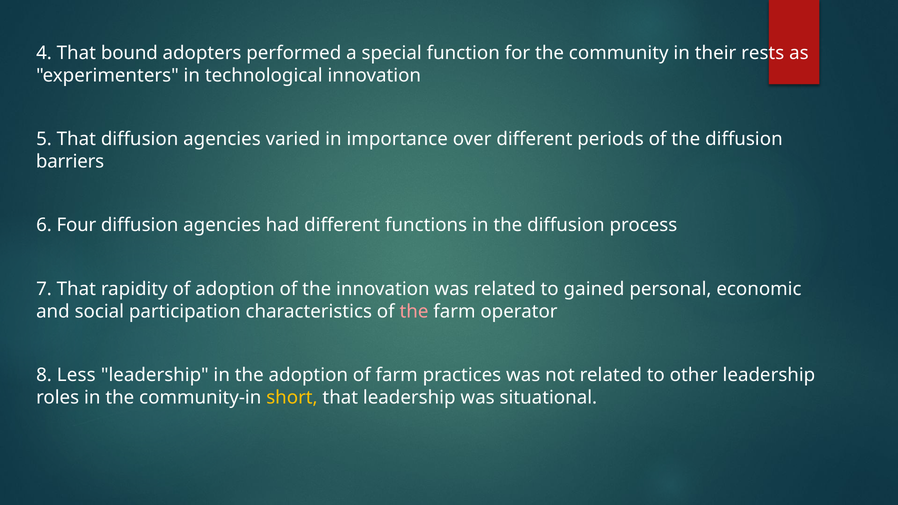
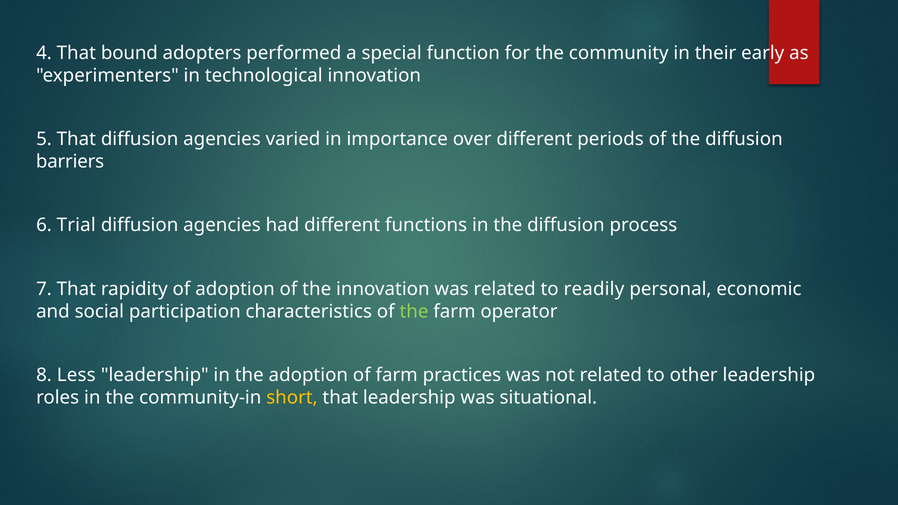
rests: rests -> early
Four: Four -> Trial
gained: gained -> readily
the at (414, 311) colour: pink -> light green
